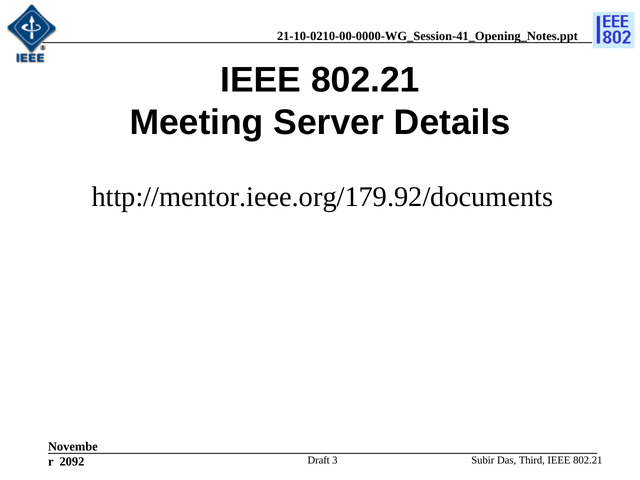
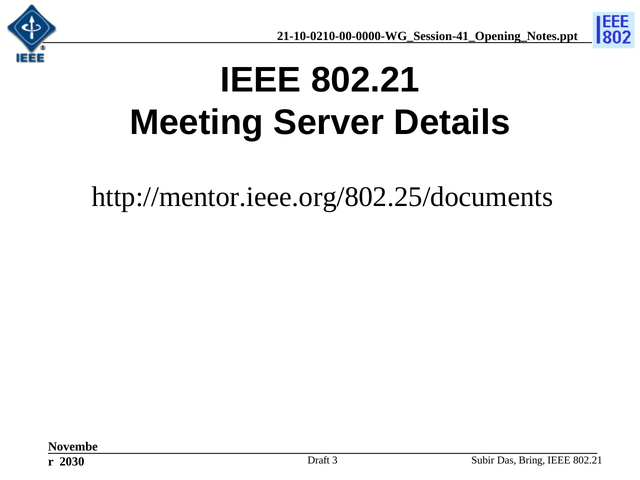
http://mentor.ieee.org/179.92/documents: http://mentor.ieee.org/179.92/documents -> http://mentor.ieee.org/802.25/documents
2092: 2092 -> 2030
Third: Third -> Bring
